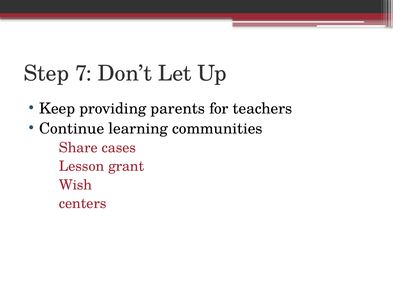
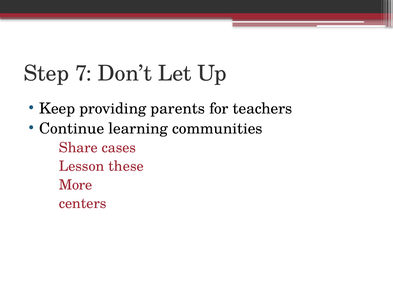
grant: grant -> these
Wish: Wish -> More
